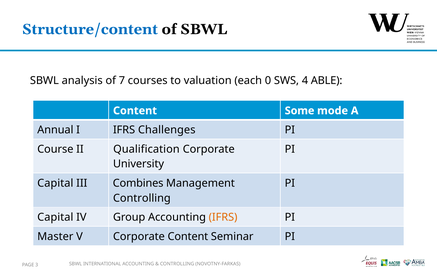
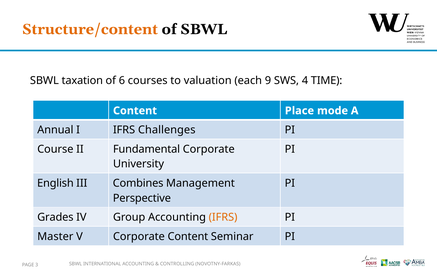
Structure/content colour: blue -> orange
analysis: analysis -> taxation
7: 7 -> 6
0: 0 -> 9
ABLE: ABLE -> TIME
Some: Some -> Place
Qualification: Qualification -> Fundamental
Capital at (55, 183): Capital -> English
Controlling at (142, 198): Controlling -> Perspective
Capital at (55, 217): Capital -> Grades
